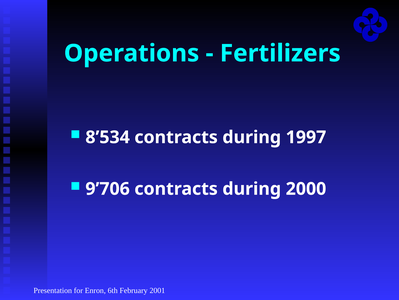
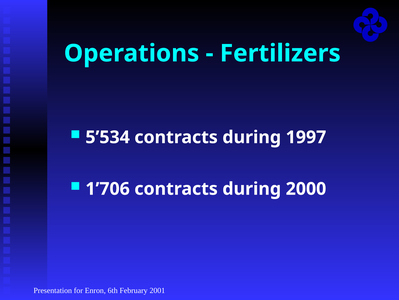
8’534: 8’534 -> 5’534
9’706: 9’706 -> 1’706
